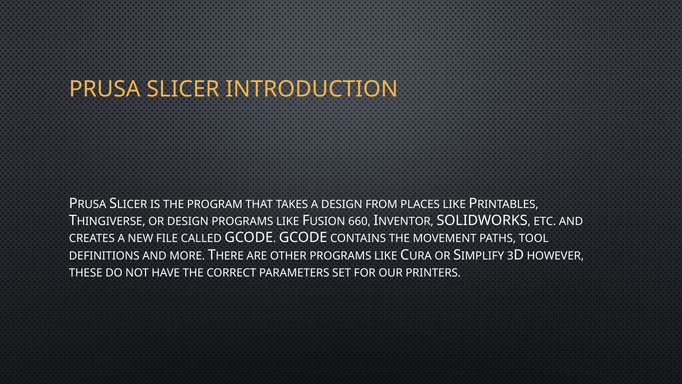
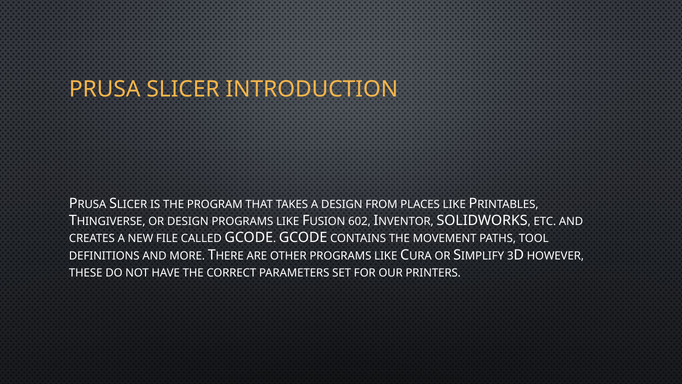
660: 660 -> 602
